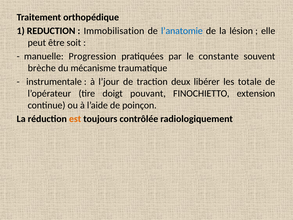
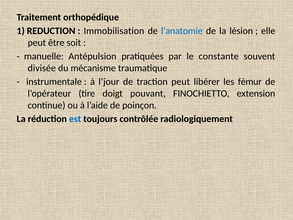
Progression: Progression -> Antépulsion
brèche: brèche -> divisée
traction deux: deux -> peut
totale: totale -> fémur
est colour: orange -> blue
